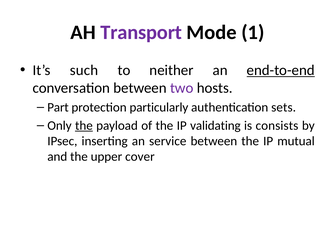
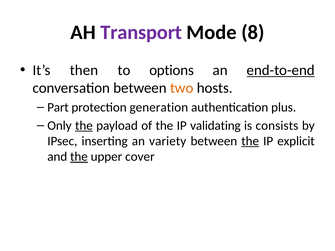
1: 1 -> 8
such: such -> then
neither: neither -> options
two colour: purple -> orange
particularly: particularly -> generation
sets: sets -> plus
service: service -> variety
the at (250, 141) underline: none -> present
mutual: mutual -> explicit
the at (79, 157) underline: none -> present
